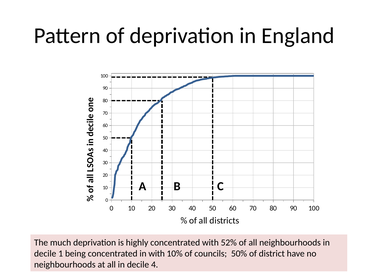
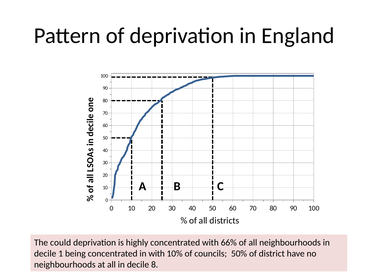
much: much -> could
52%: 52% -> 66%
4: 4 -> 8
